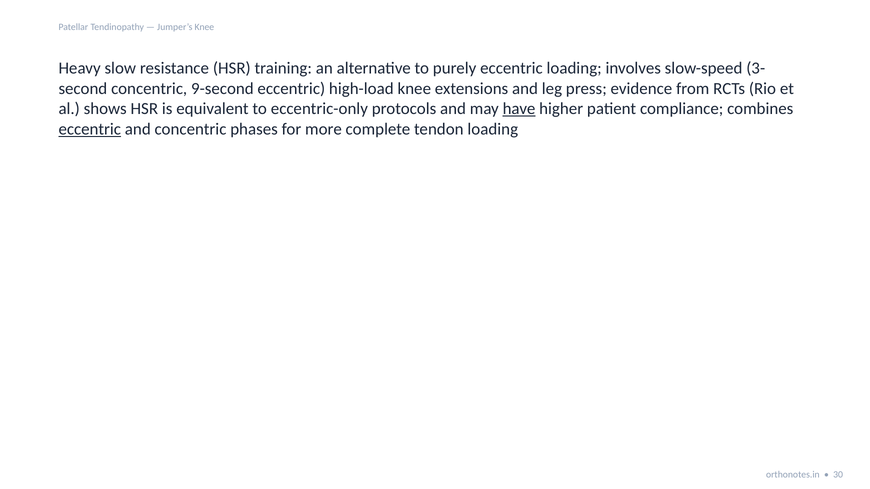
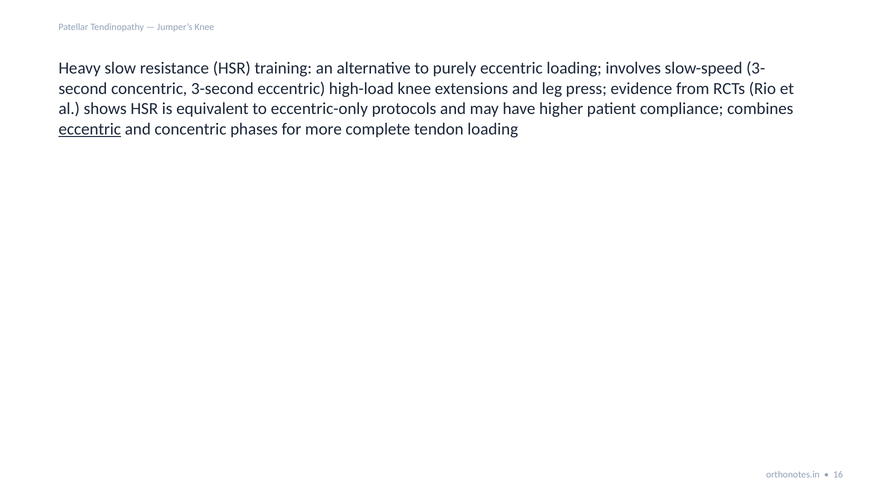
9-second: 9-second -> 3-second
have underline: present -> none
30: 30 -> 16
